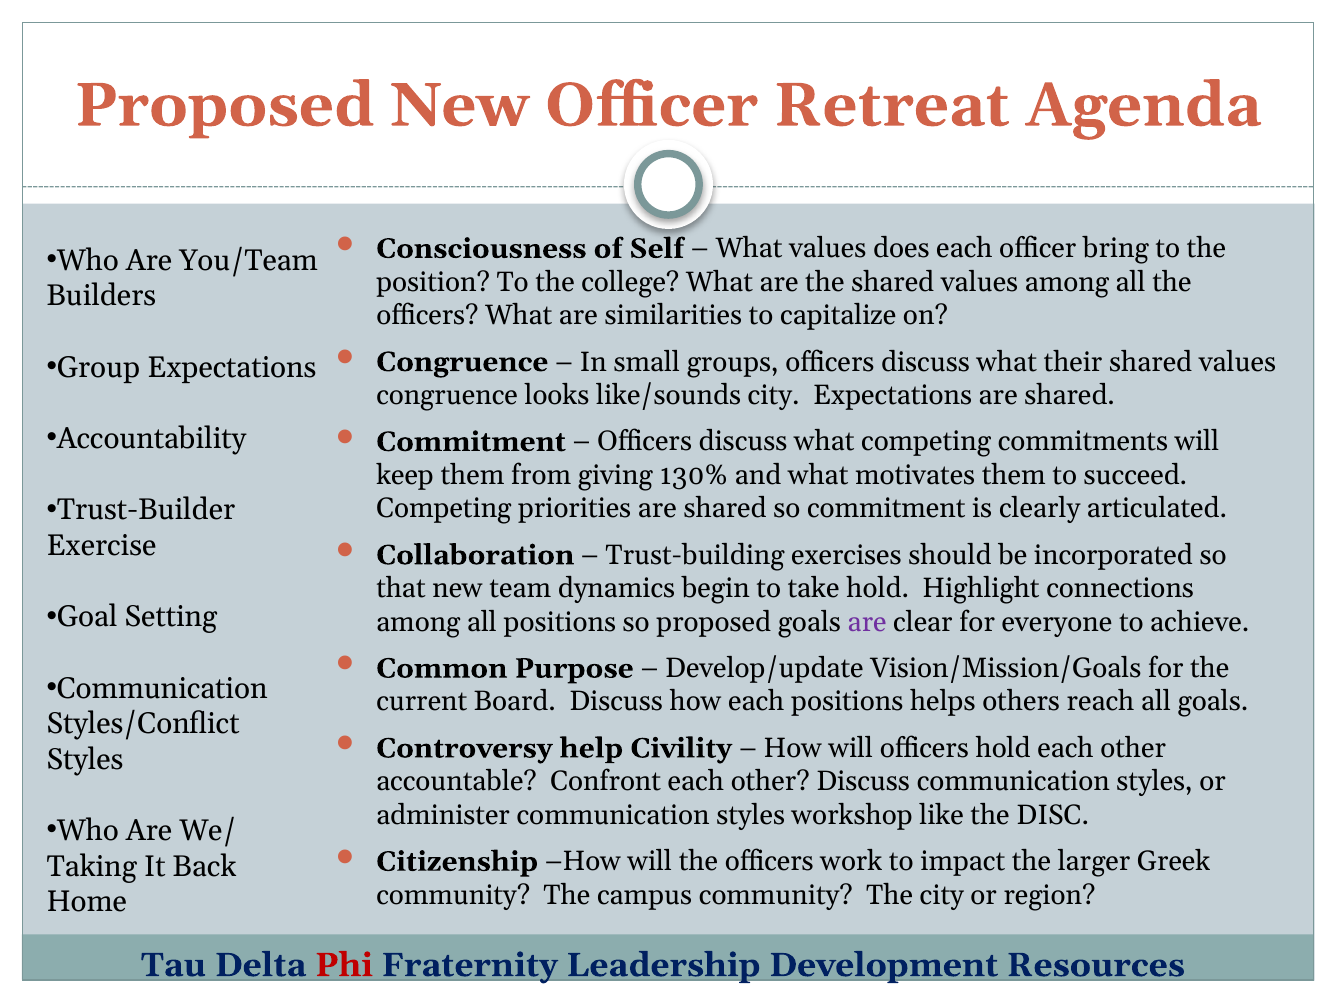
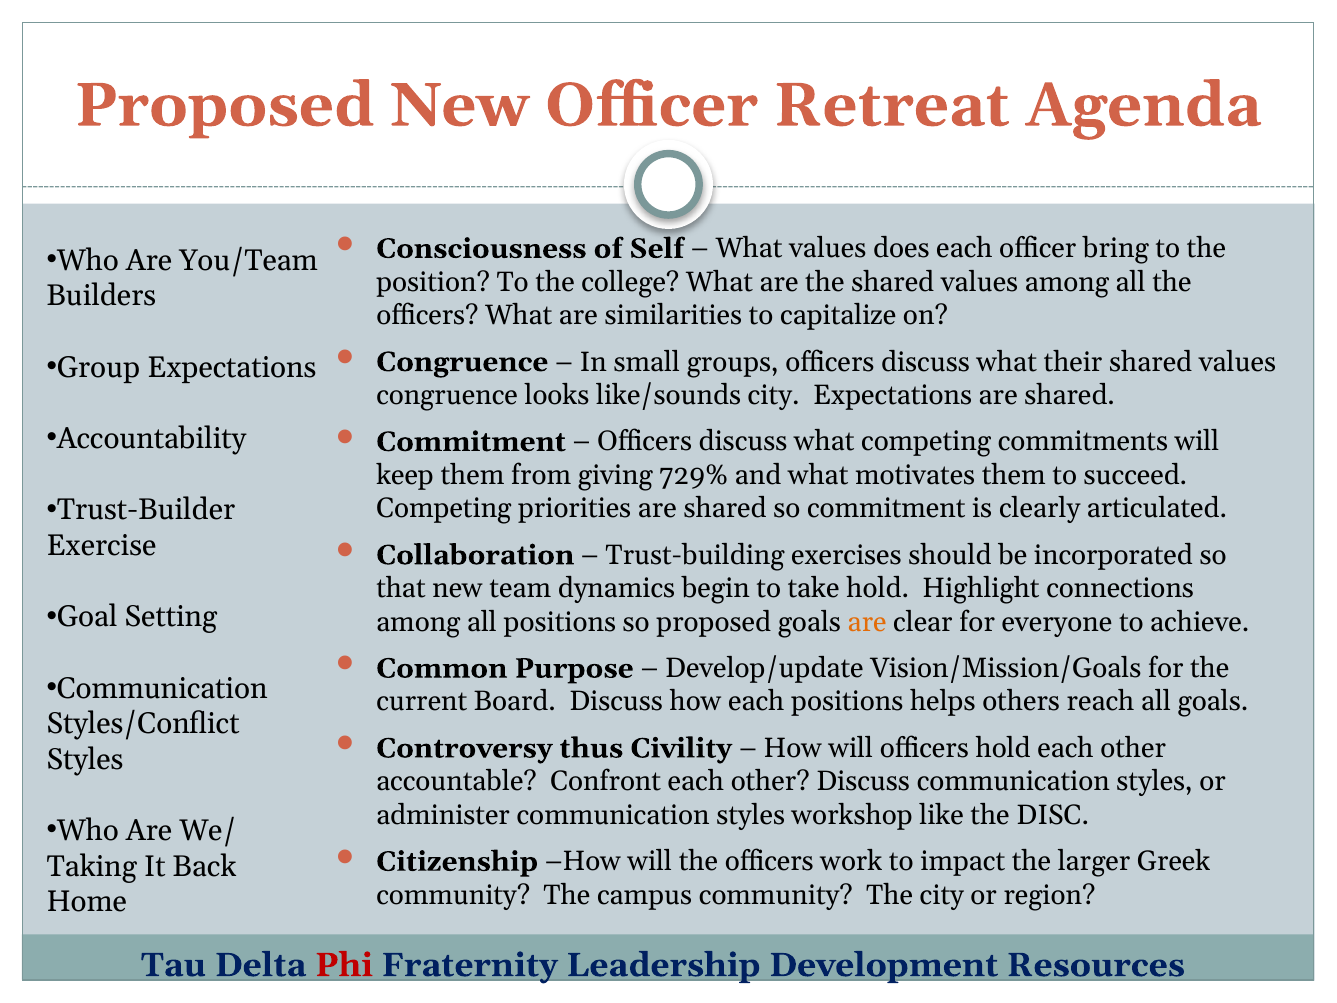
130%: 130% -> 729%
are at (867, 622) colour: purple -> orange
help: help -> thus
